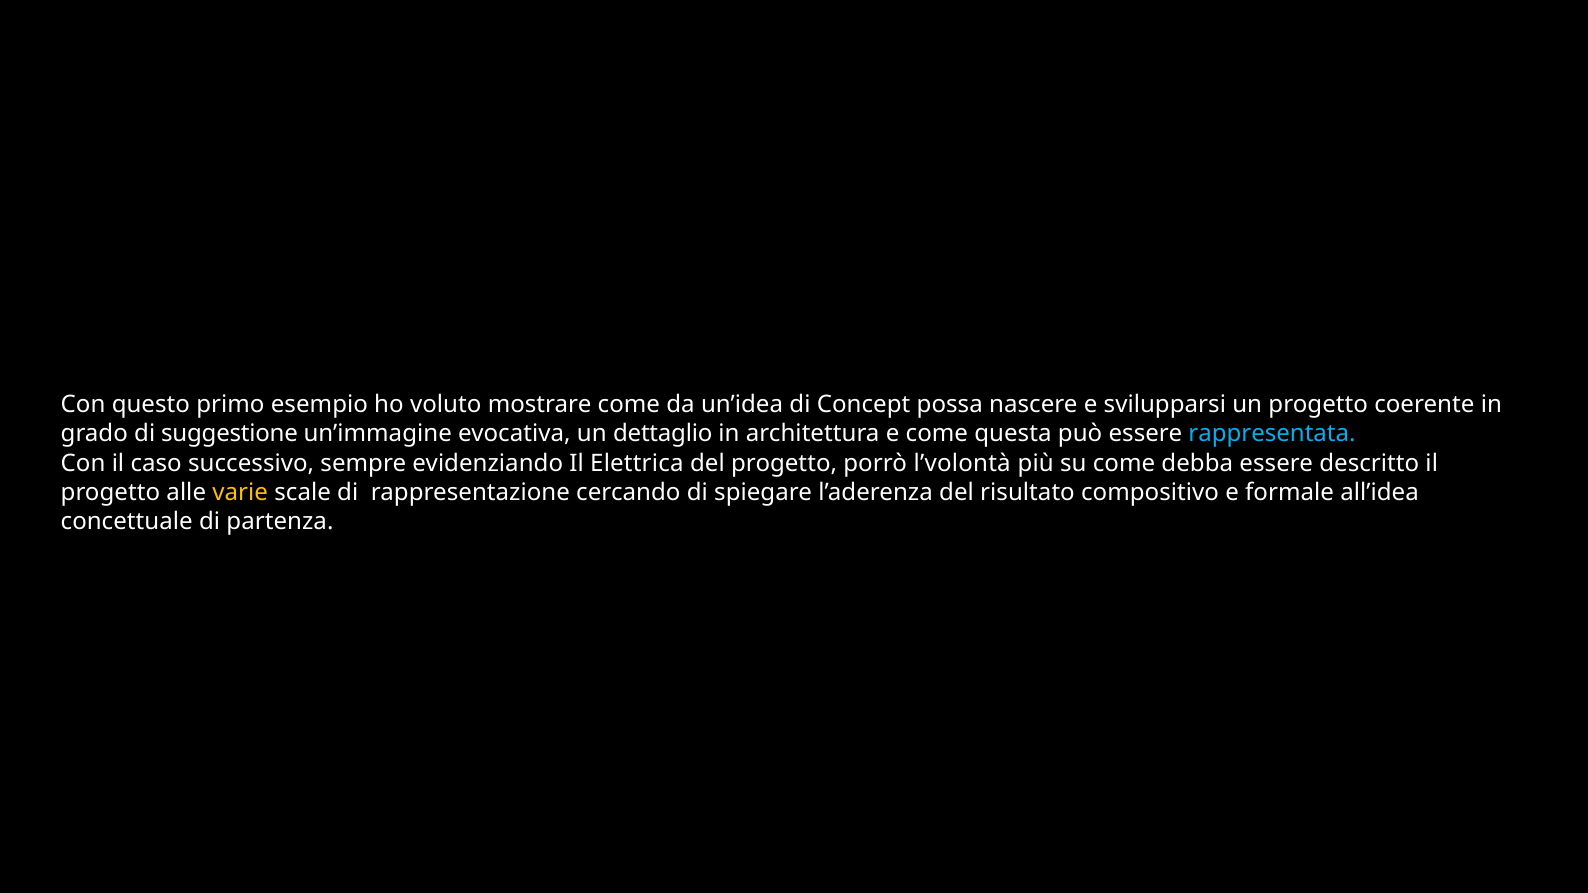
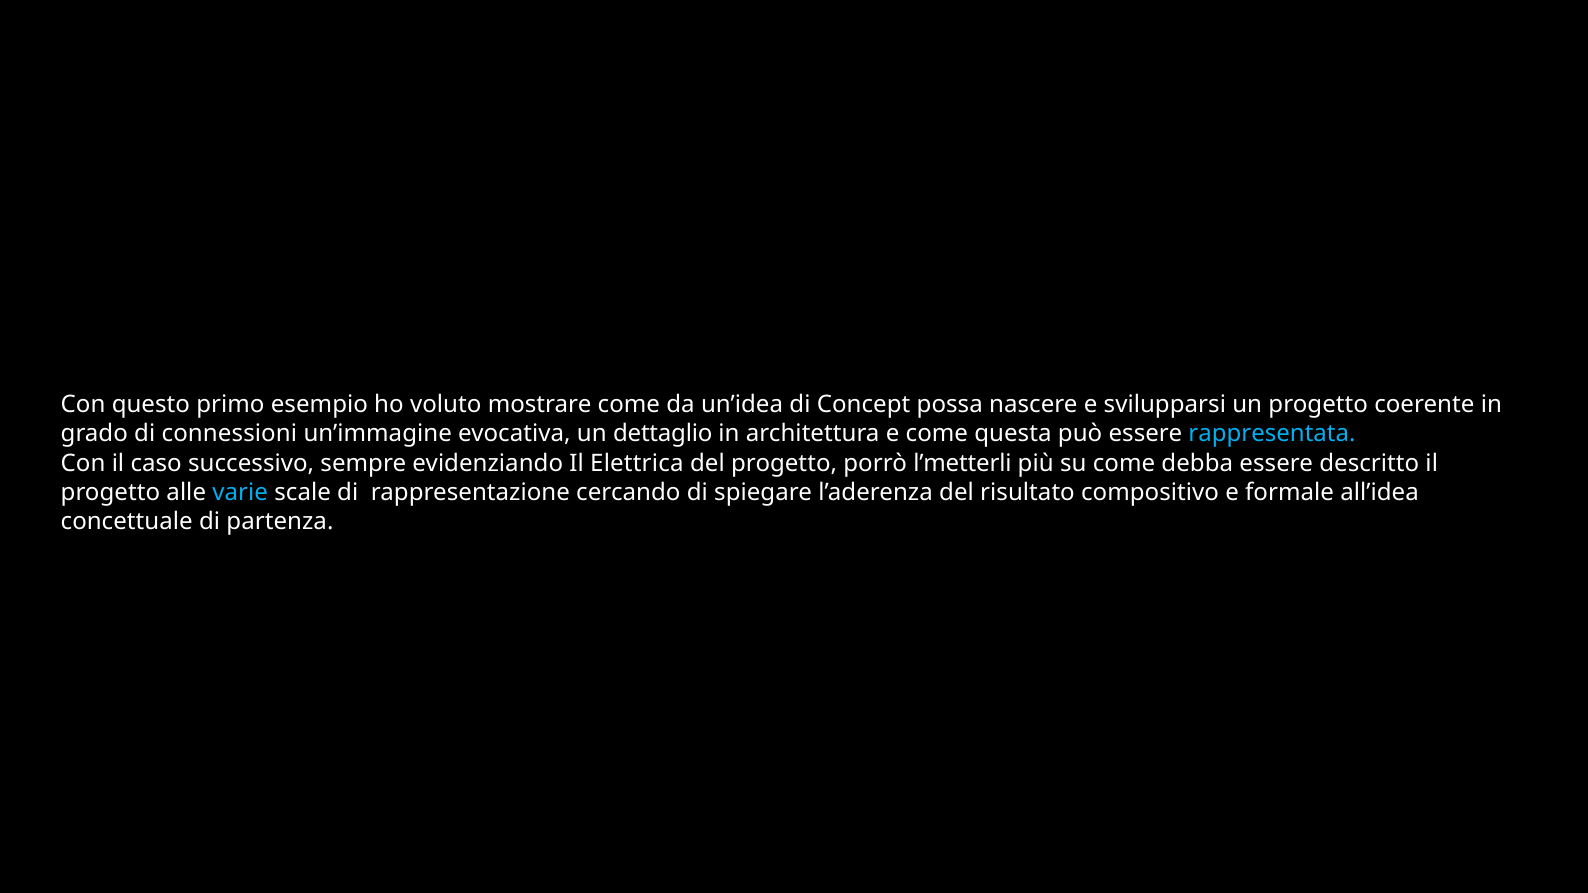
suggestione: suggestione -> connessioni
l’volontà: l’volontà -> l’metterli
varie colour: yellow -> light blue
